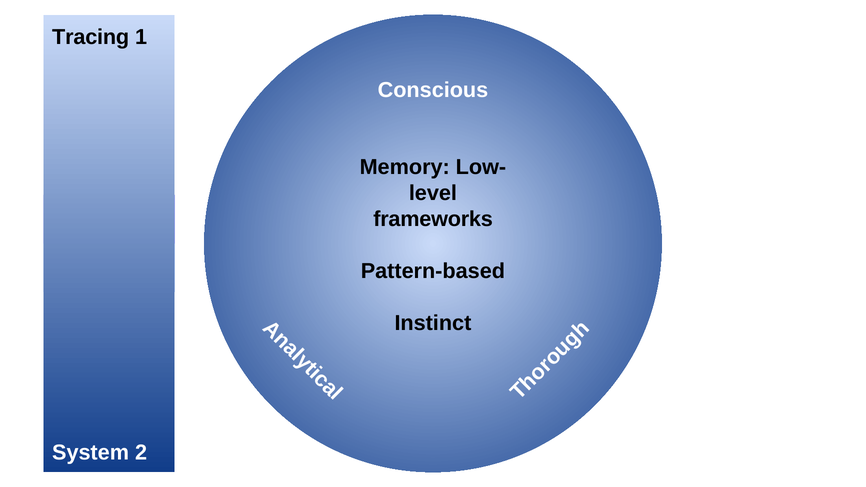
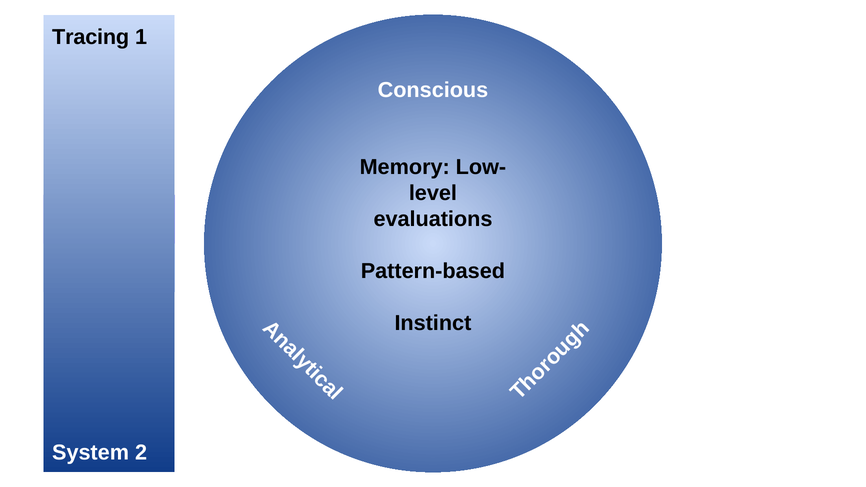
frameworks: frameworks -> evaluations
